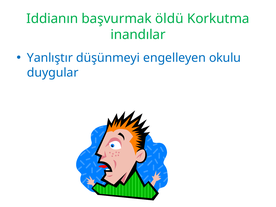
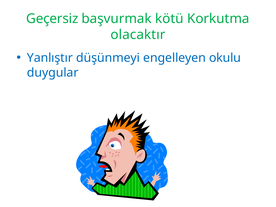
Iddianın: Iddianın -> Geçersiz
öldü: öldü -> kötü
inandılar: inandılar -> olacaktır
